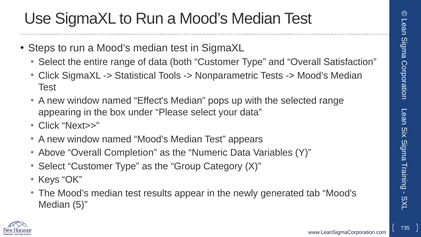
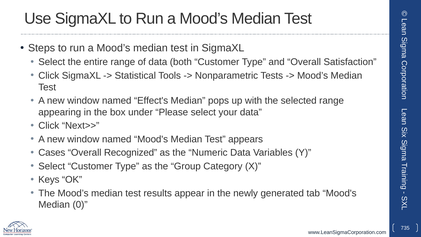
Above: Above -> Cases
Completion: Completion -> Recognized
5: 5 -> 0
